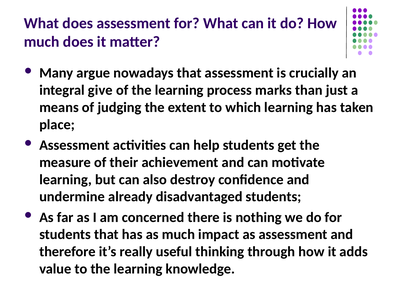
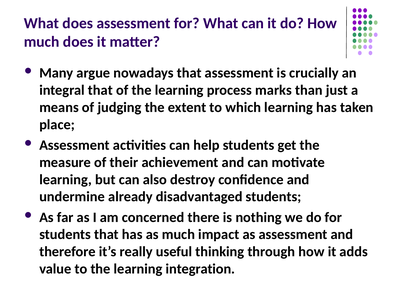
integral give: give -> that
knowledge: knowledge -> integration
